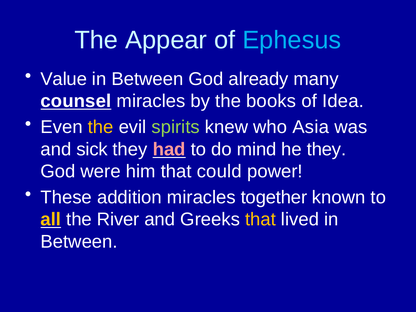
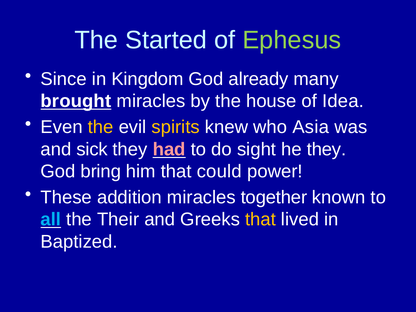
Appear: Appear -> Started
Ephesus colour: light blue -> light green
Value: Value -> Since
Between at (147, 79): Between -> Kingdom
counsel: counsel -> brought
books: books -> house
spirits colour: light green -> yellow
mind: mind -> sight
were: were -> bring
all colour: yellow -> light blue
River: River -> Their
Between at (79, 242): Between -> Baptized
